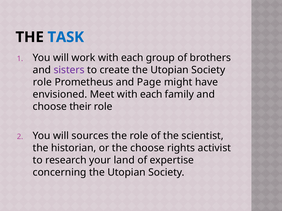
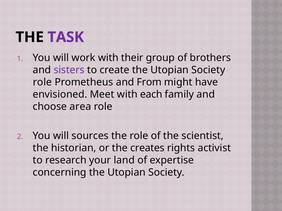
TASK colour: blue -> purple
work with each: each -> their
Page: Page -> From
their: their -> area
the choose: choose -> creates
